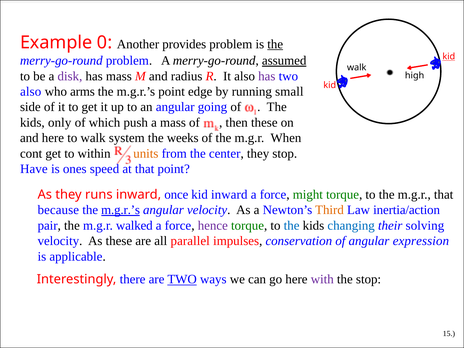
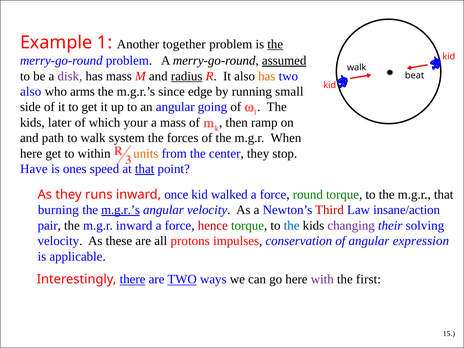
0: 0 -> 1
provides: provides -> together
kid at (449, 57) underline: present -> none
radius underline: none -> present
has at (267, 76) colour: purple -> orange
high: high -> beat
m.g.r.’s point: point -> since
only: only -> later
push: push -> your
then these: these -> ramp
and here: here -> path
weeks: weeks -> forces
cont at (31, 153): cont -> here
that at (145, 169) underline: none -> present
kid inward: inward -> walked
might: might -> round
because: because -> burning
Third colour: orange -> red
inertia/action: inertia/action -> insane/action
m.g.r walked: walked -> inward
hence colour: purple -> red
changing colour: blue -> purple
parallel: parallel -> protons
there underline: none -> present
the stop: stop -> first
